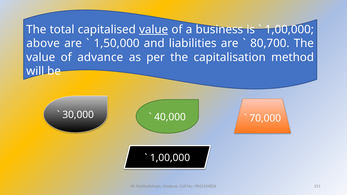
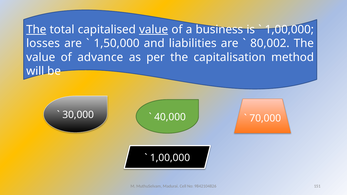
The at (36, 30) underline: none -> present
above: above -> losses
80,700: 80,700 -> 80,002
